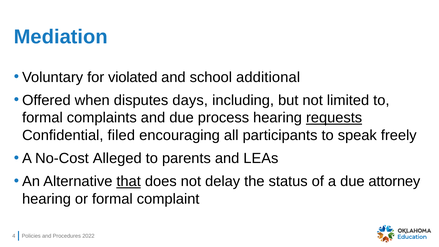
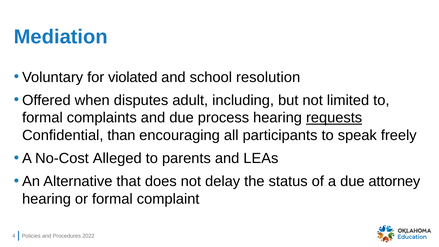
additional: additional -> resolution
days: days -> adult
filed: filed -> than
that underline: present -> none
